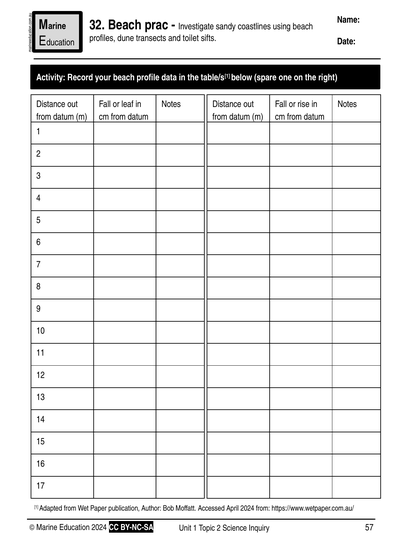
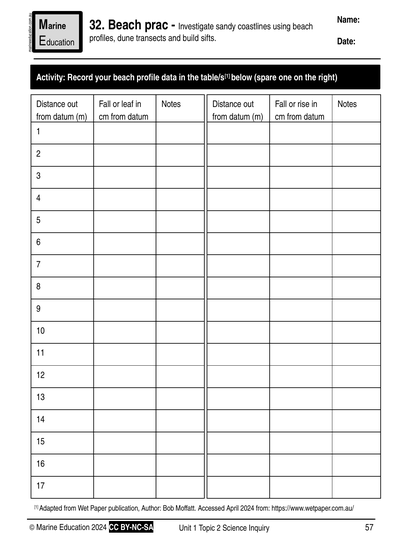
toilet: toilet -> build
